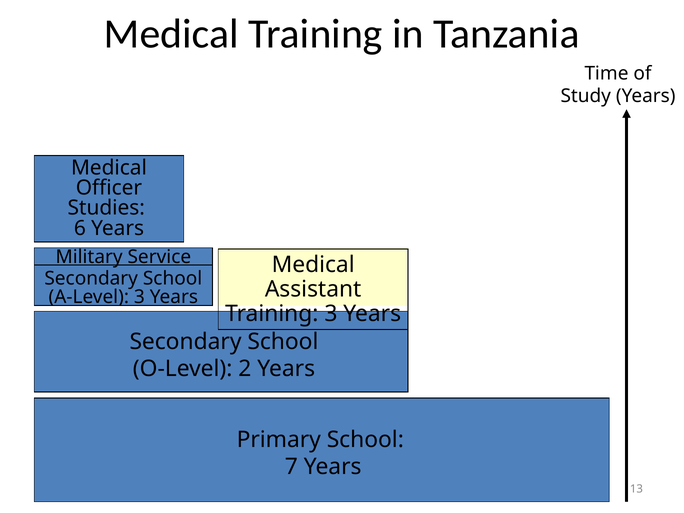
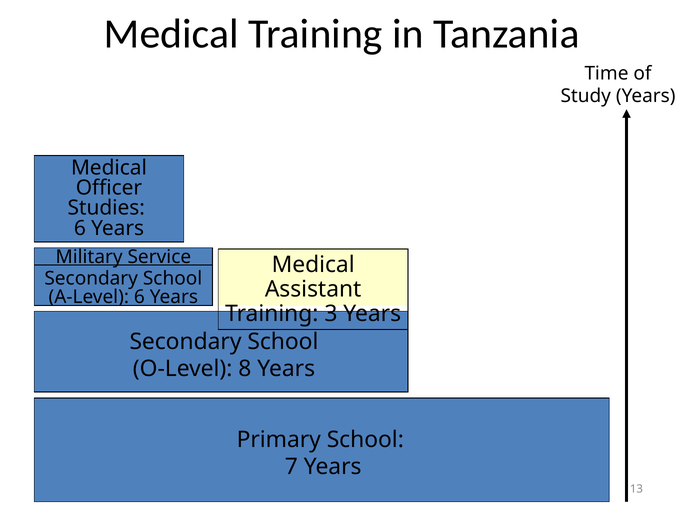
A-Level 3: 3 -> 6
2: 2 -> 8
